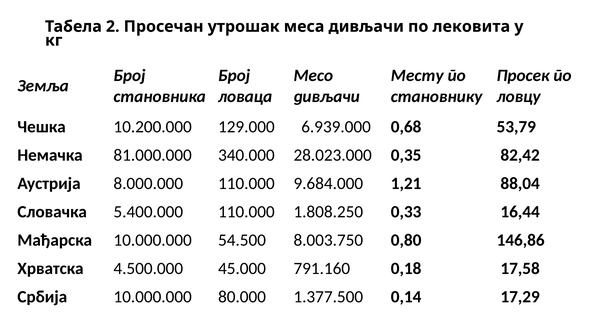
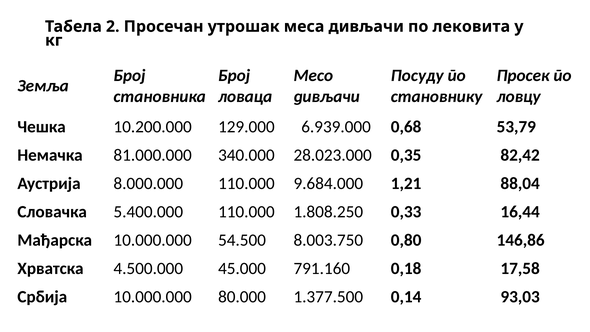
Месту: Месту -> Посуду
17,29: 17,29 -> 93,03
